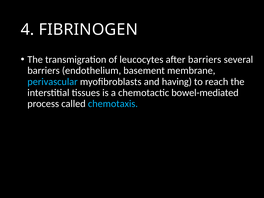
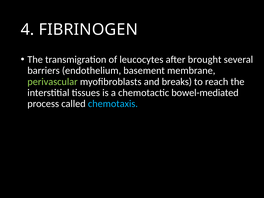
after barriers: barriers -> brought
perivascular colour: light blue -> light green
having: having -> breaks
